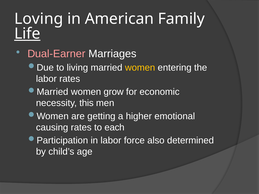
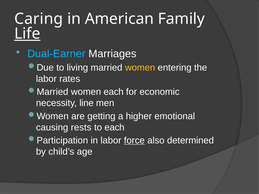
Loving: Loving -> Caring
Dual-Earner colour: pink -> light blue
women grow: grow -> each
this: this -> line
causing rates: rates -> rests
force underline: none -> present
